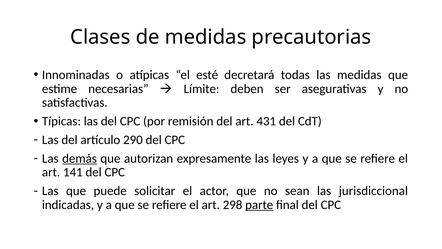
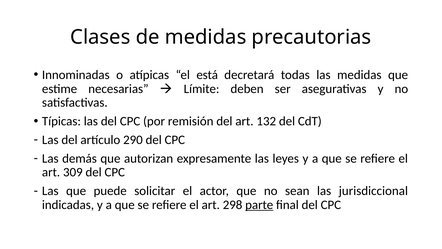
esté: esté -> está
431: 431 -> 132
demás underline: present -> none
141: 141 -> 309
